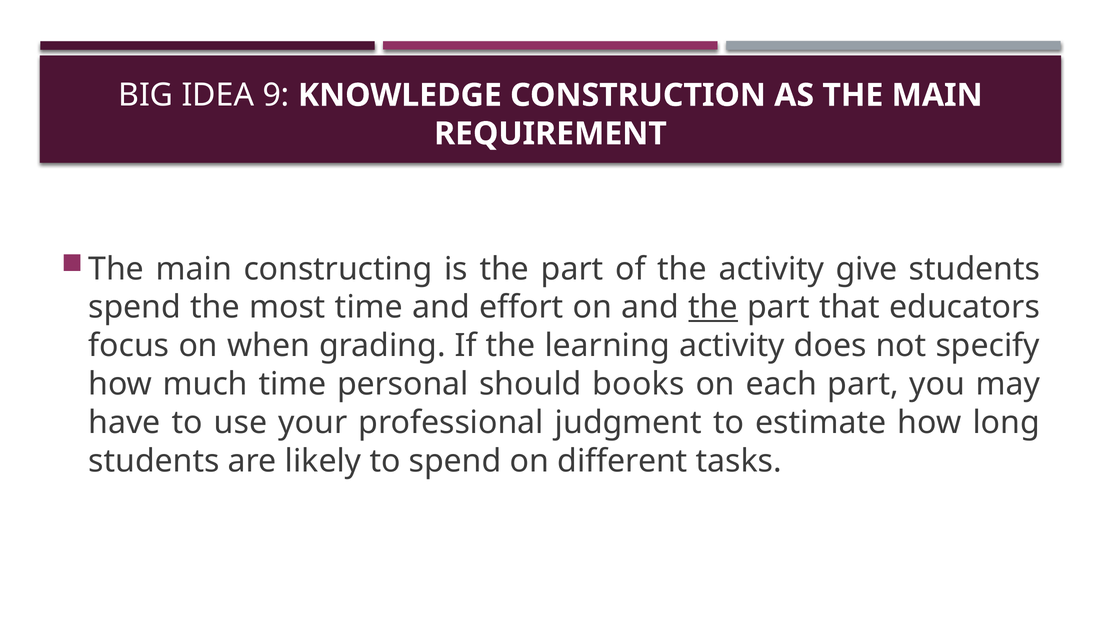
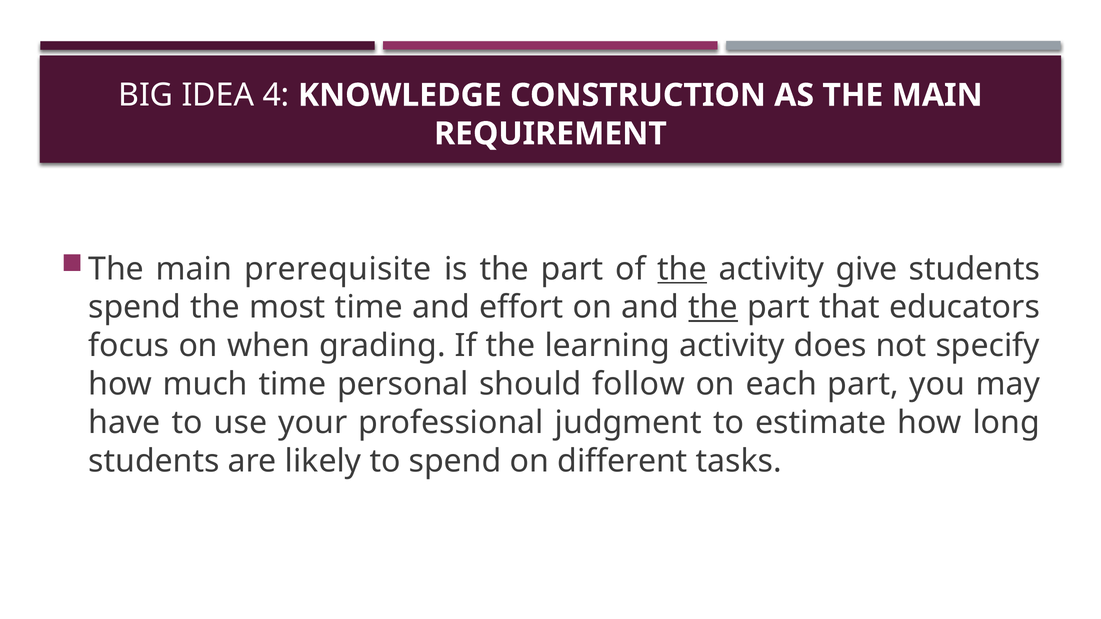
9: 9 -> 4
constructing: constructing -> prerequisite
the at (682, 269) underline: none -> present
books: books -> follow
